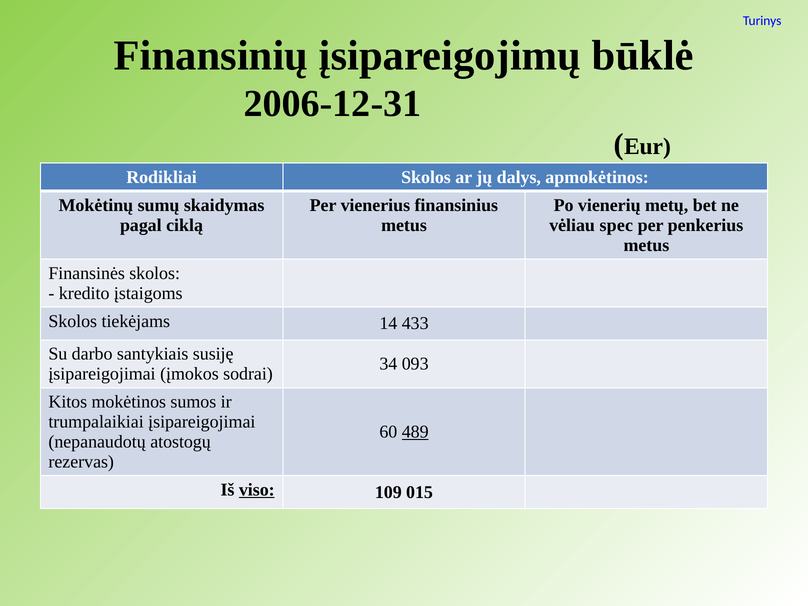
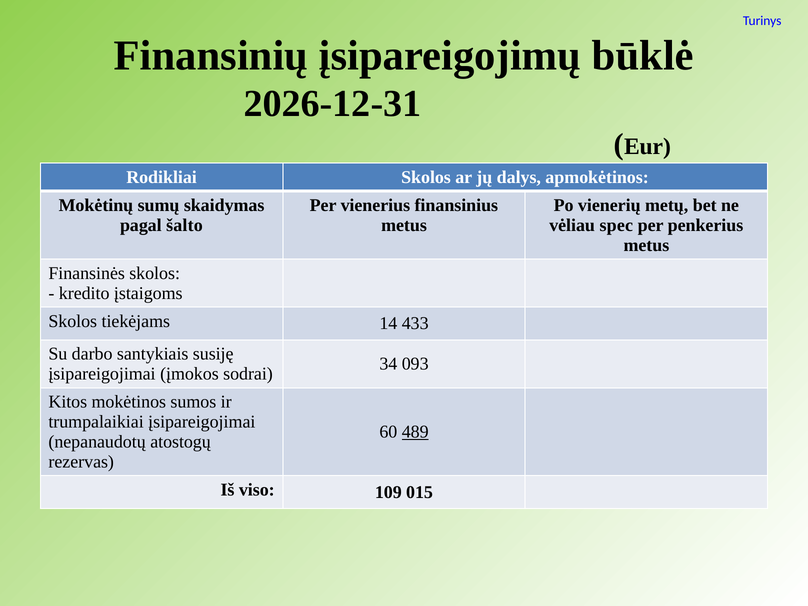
2006-12-31: 2006-12-31 -> 2026-12-31
ciklą: ciklą -> šalto
viso underline: present -> none
